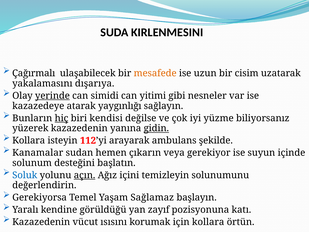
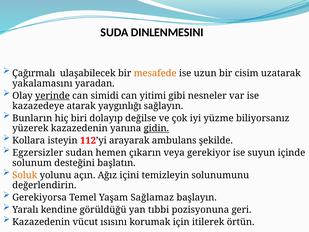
KIRLENMESINI: KIRLENMESINI -> DINLENMESINI
dışarıya: dışarıya -> yaradan
hiç underline: present -> none
kendisi: kendisi -> dolayıp
Kanamalar: Kanamalar -> Egzersizler
Soluk colour: blue -> orange
açın underline: present -> none
zayıf: zayıf -> tıbbi
katı: katı -> geri
için kollara: kollara -> itilerek
